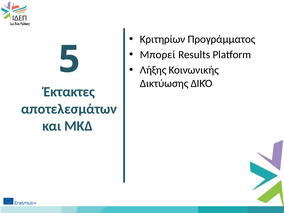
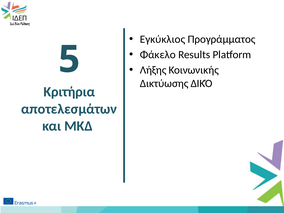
Κριτηρίων: Κριτηρίων -> Εγκύκλιος
Μπορεί: Μπορεί -> Φάκελο
Έκτακτες: Έκτακτες -> Κριτήρια
